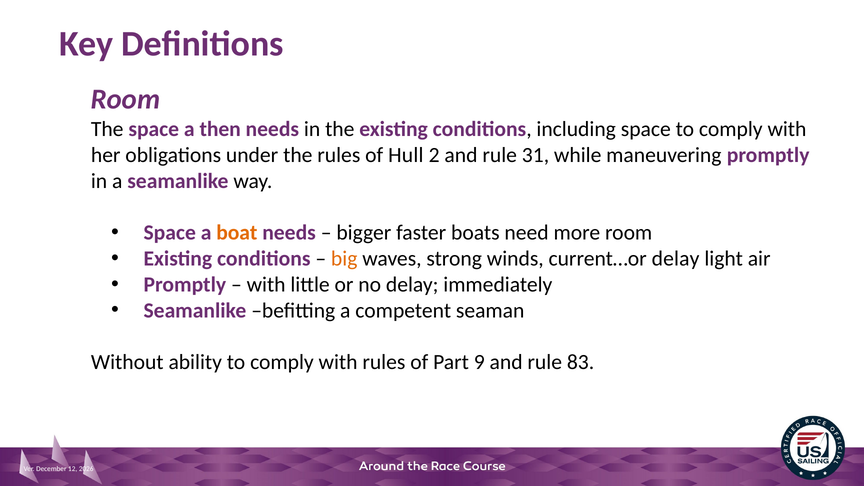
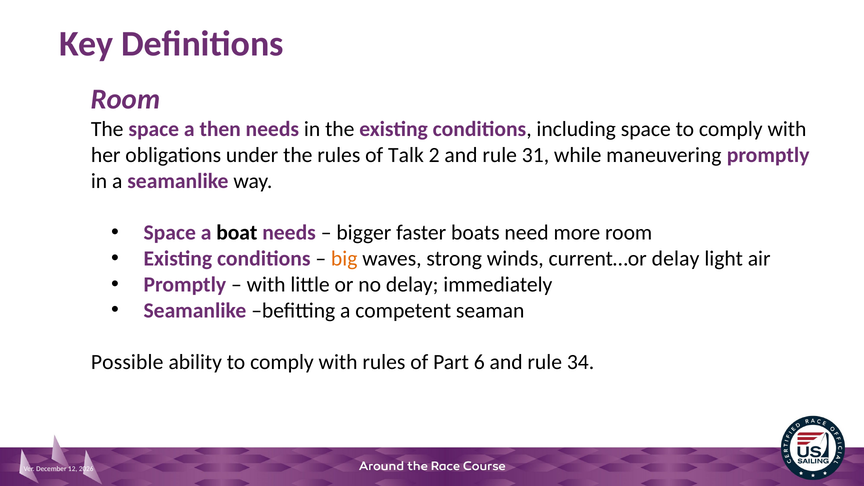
Hull: Hull -> Talk
boat colour: orange -> black
Without: Without -> Possible
9: 9 -> 6
83: 83 -> 34
